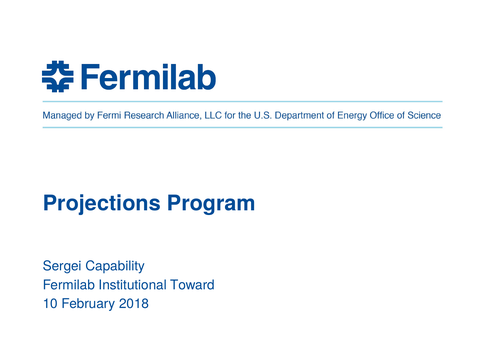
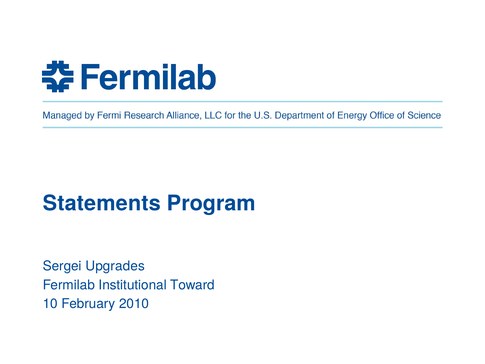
Projections: Projections -> Statements
Capability: Capability -> Upgrades
2018: 2018 -> 2010
